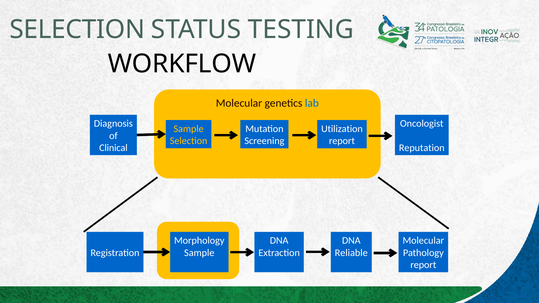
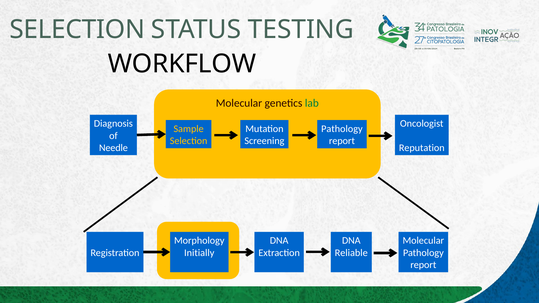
lab colour: blue -> green
Utilization at (342, 129): Utilization -> Pathology
Clinical: Clinical -> Needle
Sample at (199, 253): Sample -> Initially
